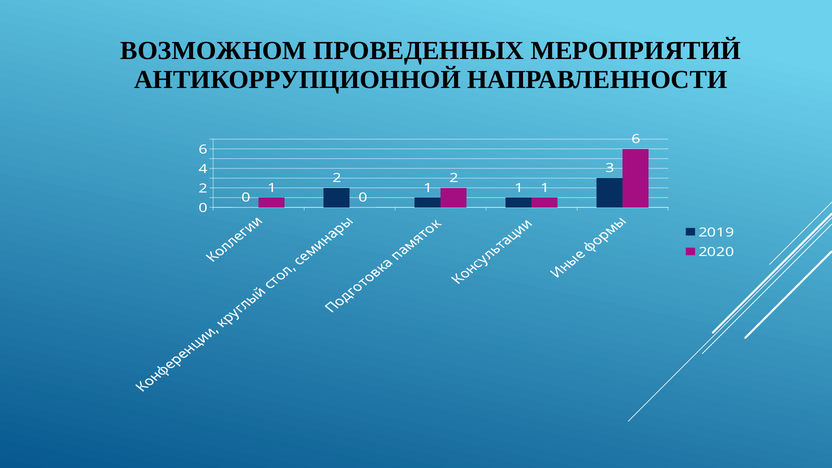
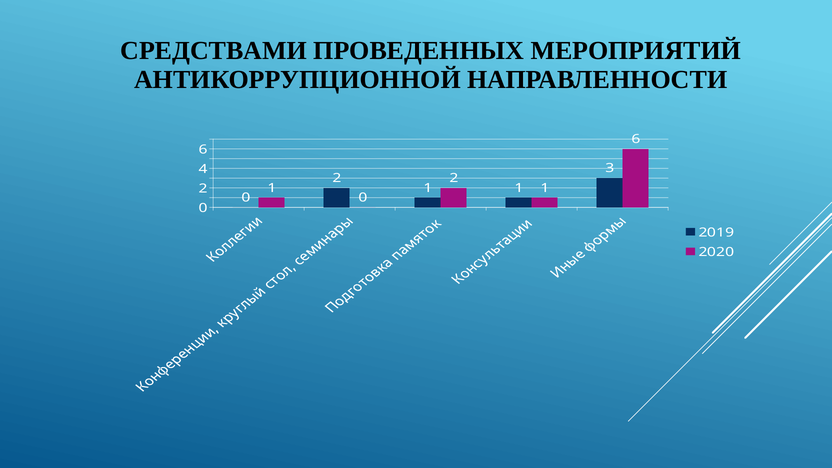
ВОЗМОЖНОМ: ВОЗМОЖНОМ -> СРЕДСТВАМИ
